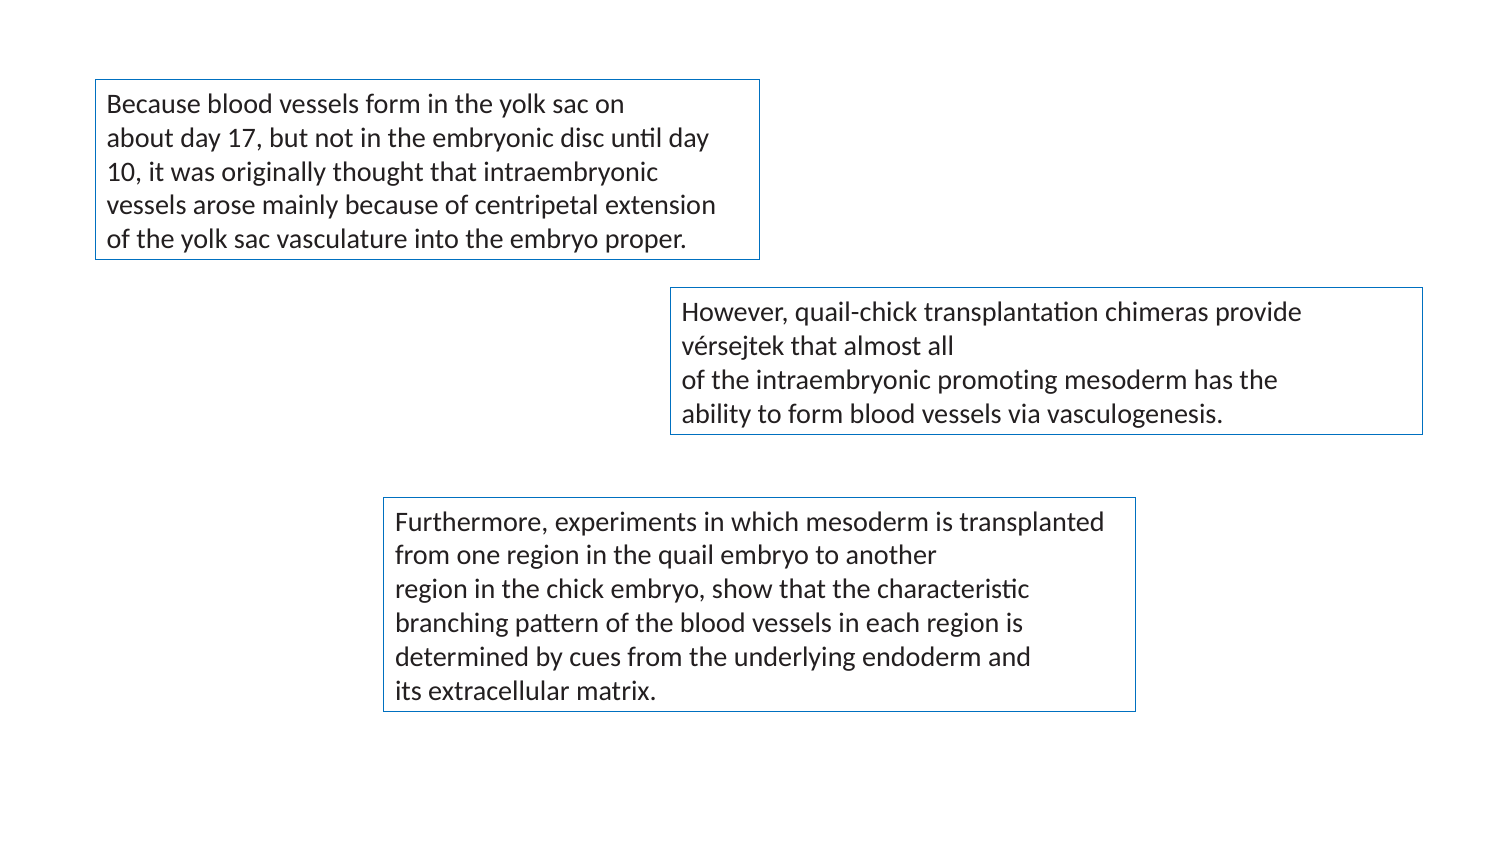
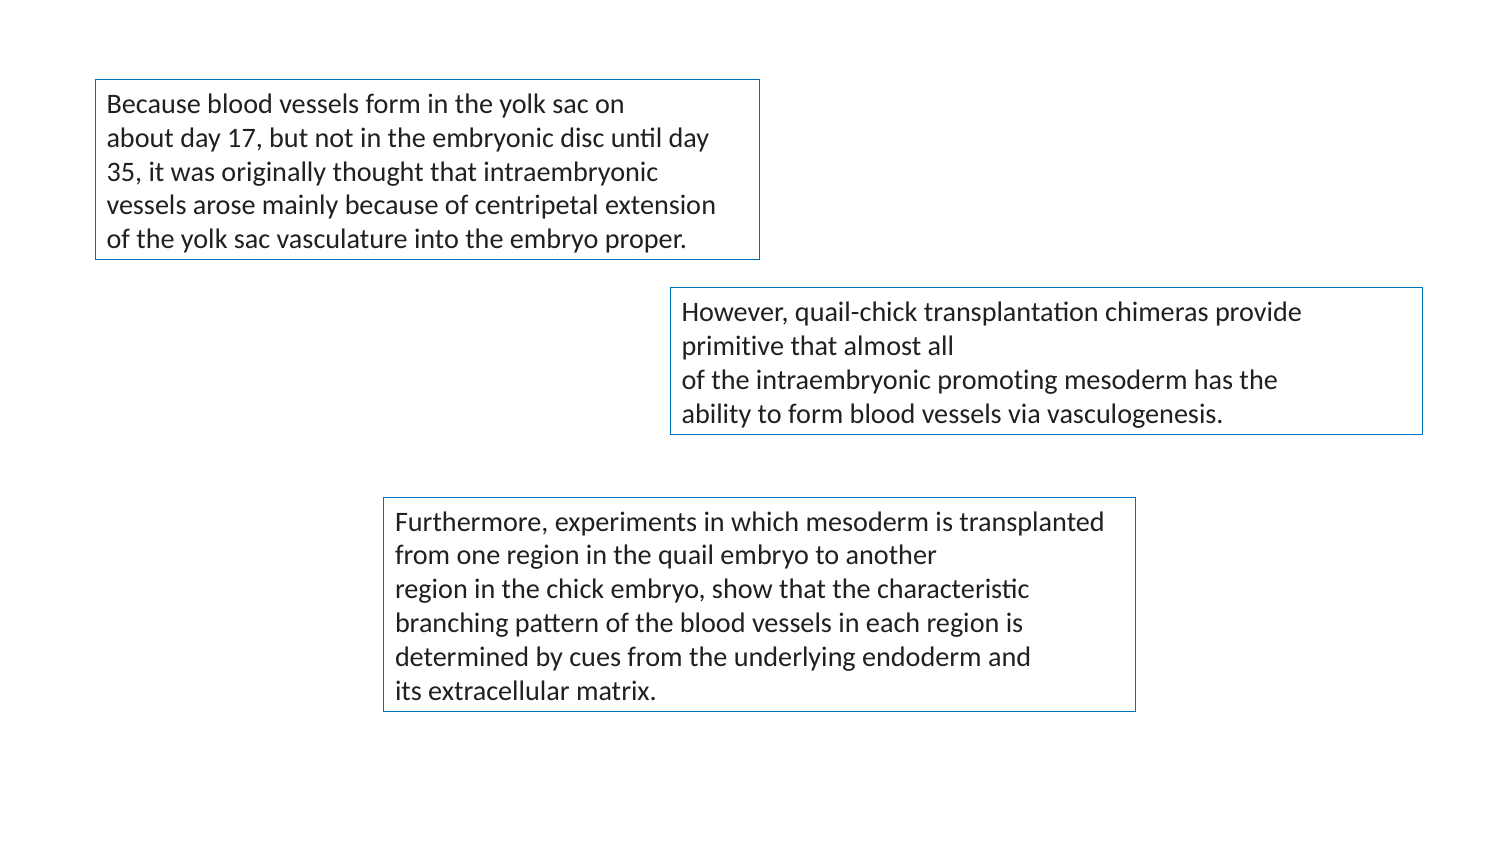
10: 10 -> 35
vérsejtek: vérsejtek -> primitive
